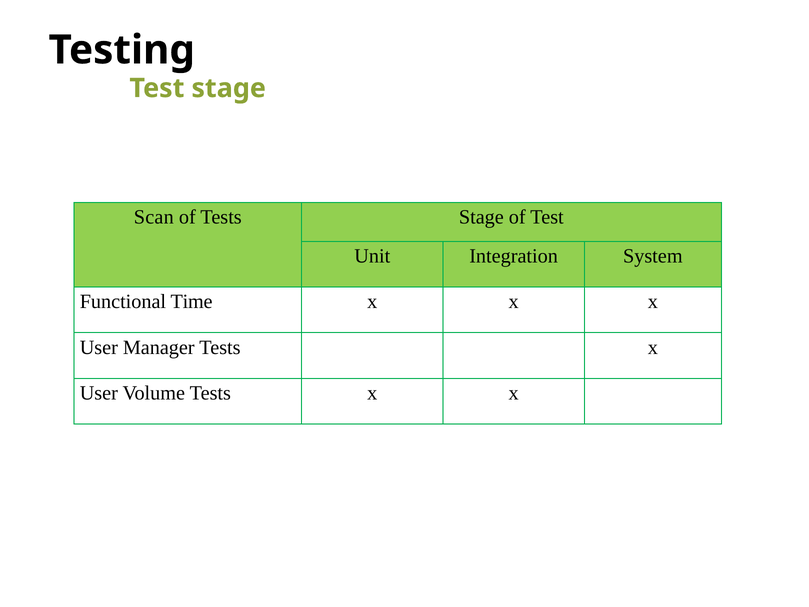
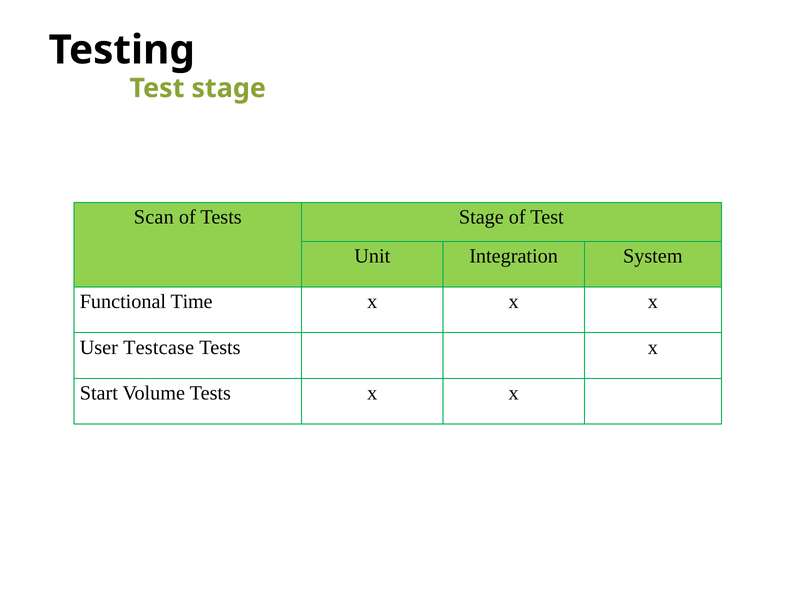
Manager: Manager -> Testcase
User at (99, 393): User -> Start
